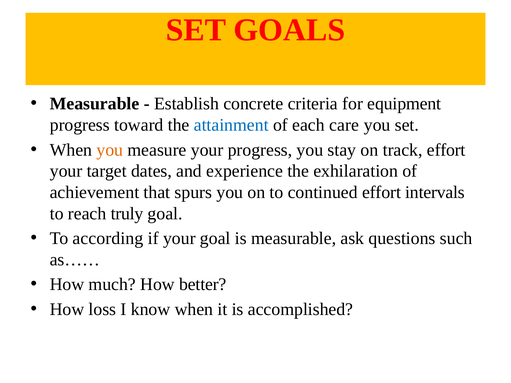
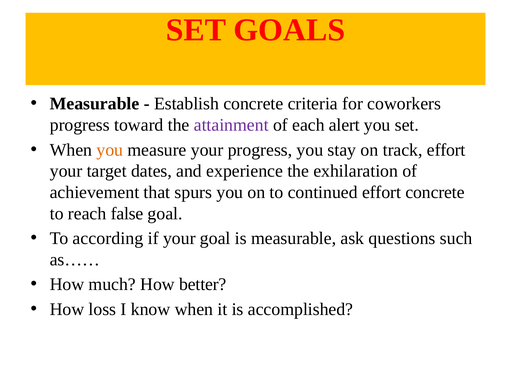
equipment: equipment -> coworkers
attainment colour: blue -> purple
care: care -> alert
effort intervals: intervals -> concrete
truly: truly -> false
